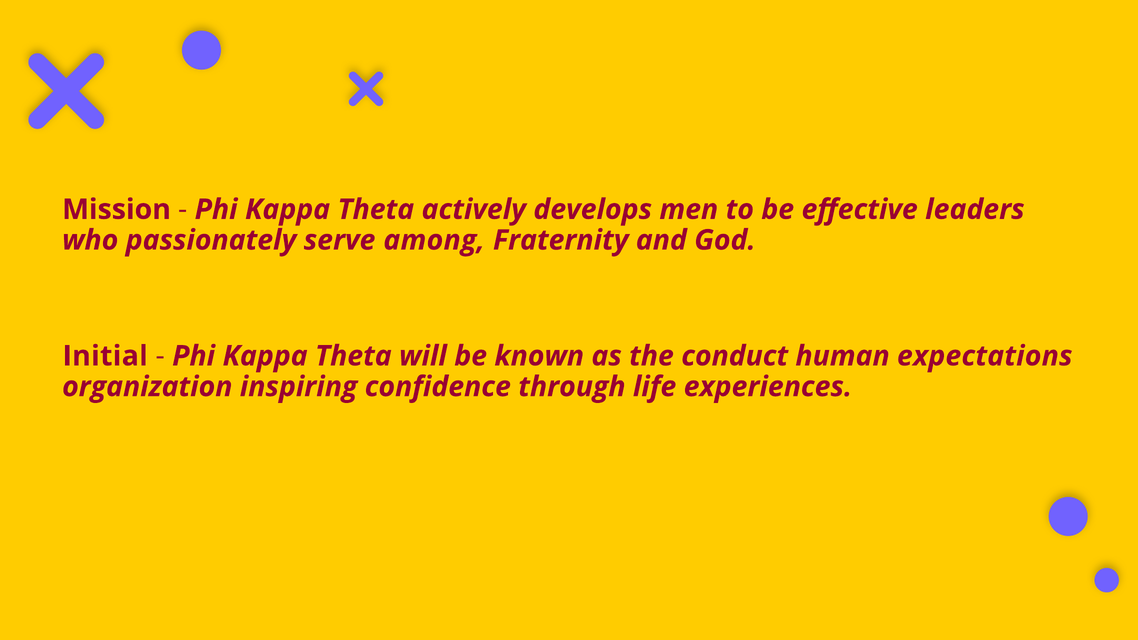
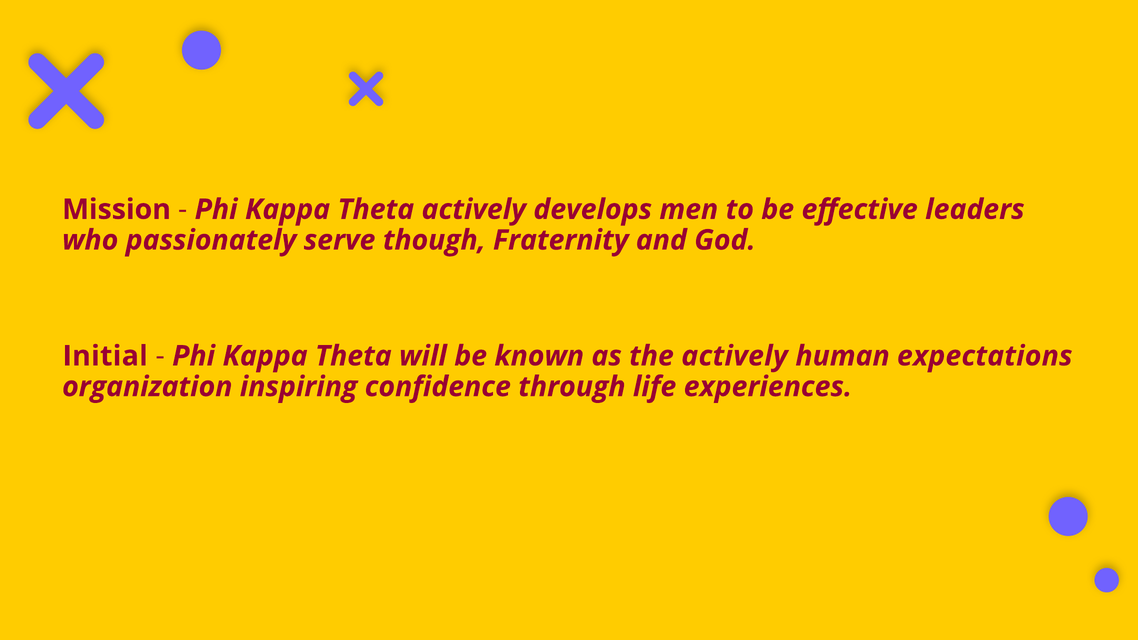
among: among -> though
the conduct: conduct -> actively
